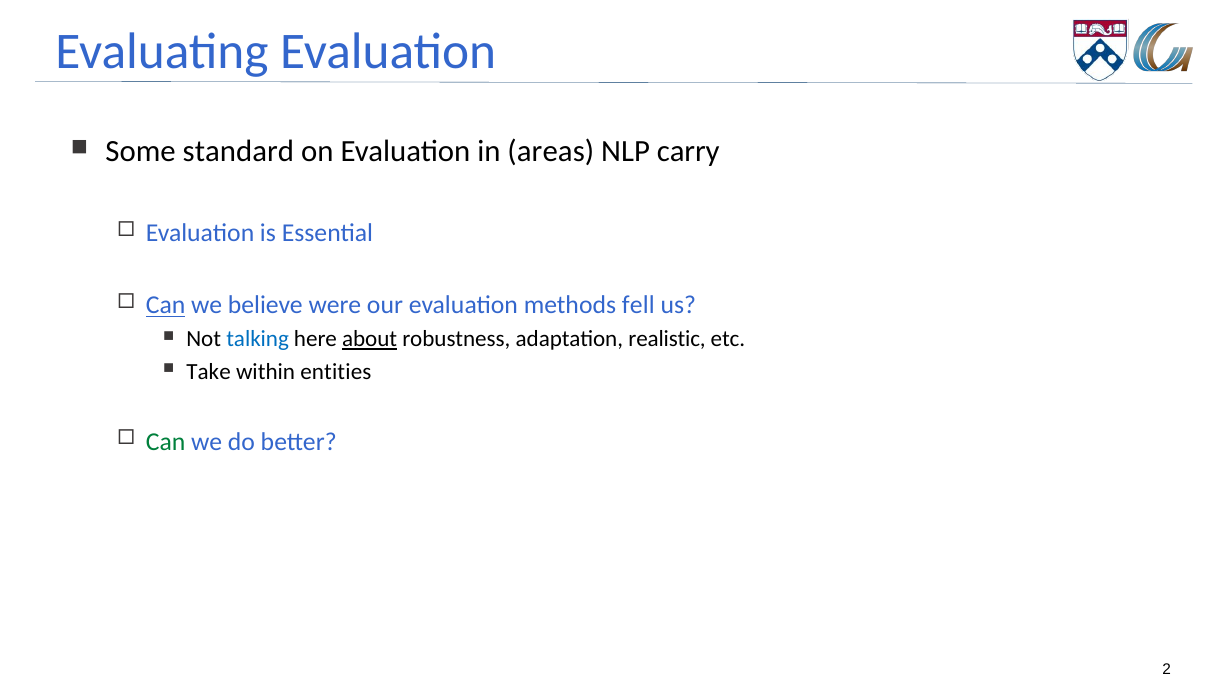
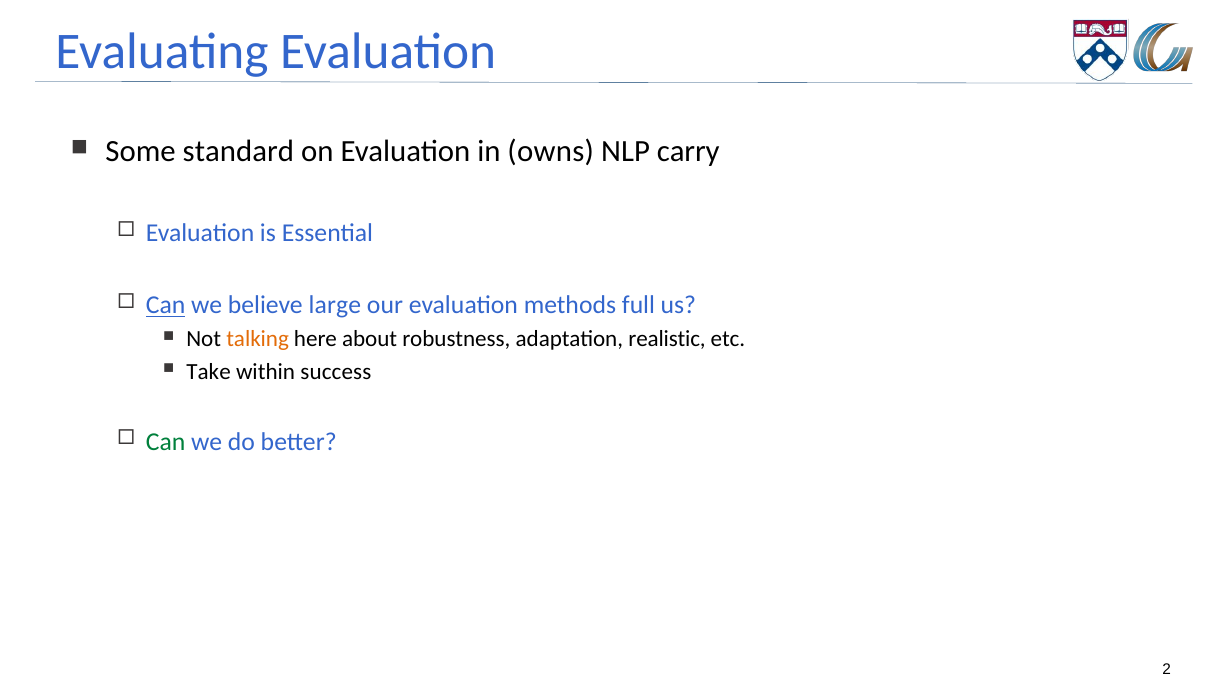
areas: areas -> owns
were: were -> large
fell: fell -> full
talking colour: blue -> orange
about underline: present -> none
entities: entities -> success
